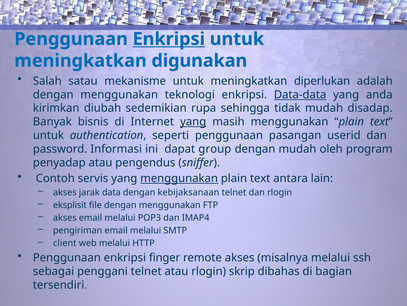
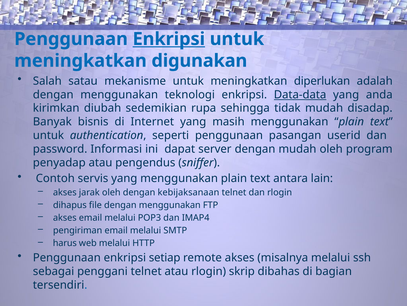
yang at (193, 122) underline: present -> none
group: group -> server
menggunakan at (179, 178) underline: present -> none
jarak data: data -> oleh
eksplisit: eksplisit -> dihapus
client: client -> harus
finger: finger -> setiap
